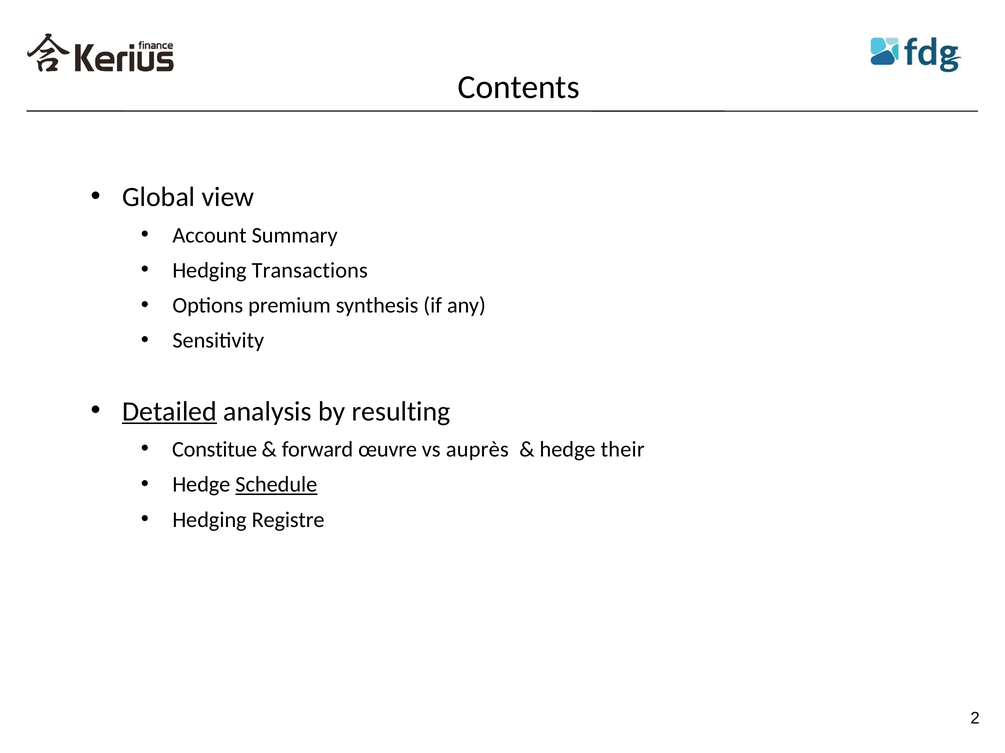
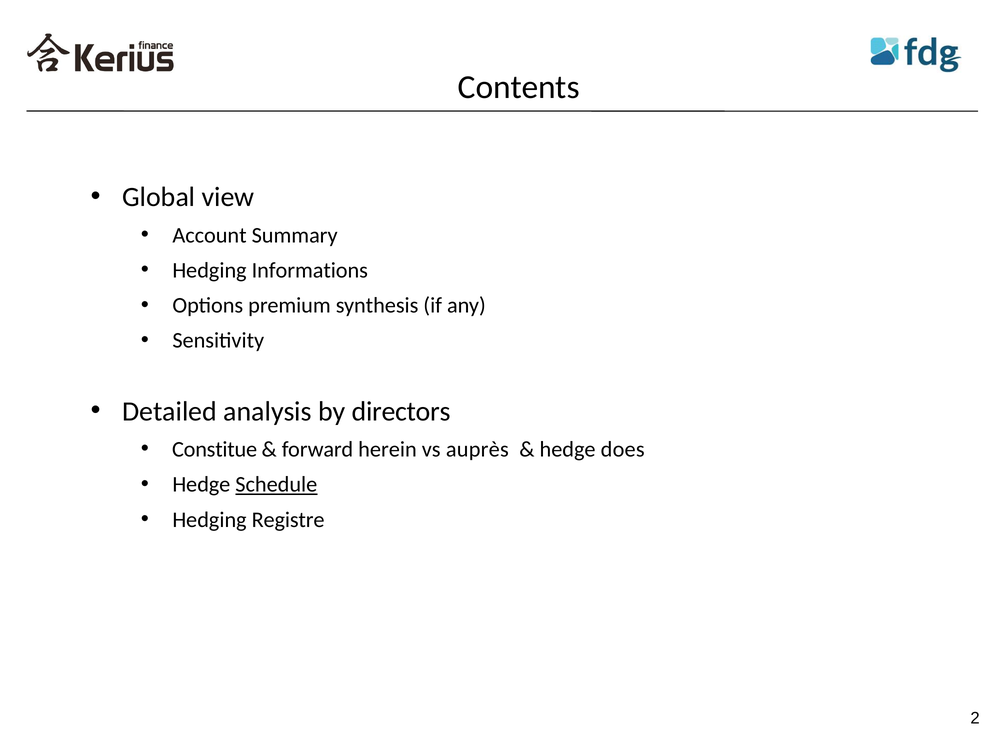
Transactions: Transactions -> Informations
Detailed underline: present -> none
resulting: resulting -> directors
œuvre: œuvre -> herein
their: their -> does
